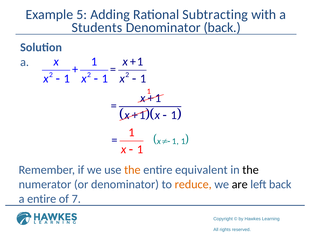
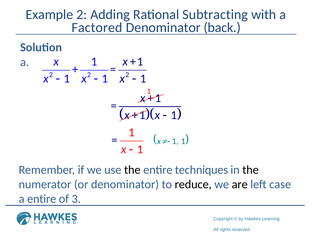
Example 5: 5 -> 2
Students: Students -> Factored
the at (132, 170) colour: orange -> black
equivalent: equivalent -> techniques
reduce colour: orange -> black
left back: back -> case
7: 7 -> 3
